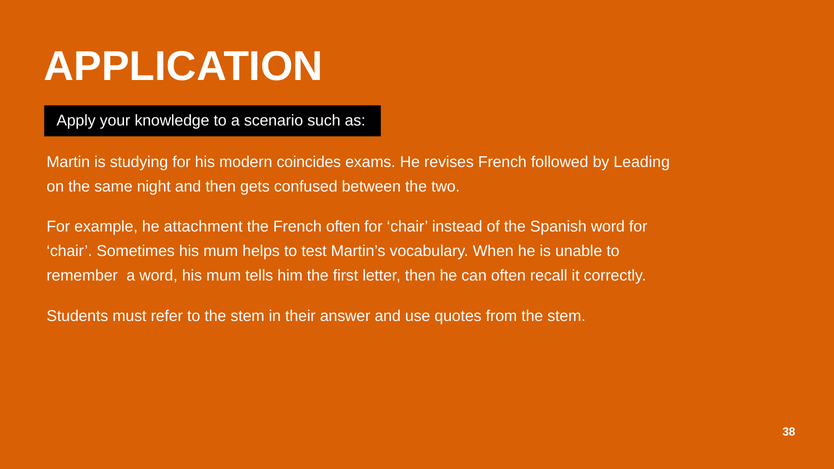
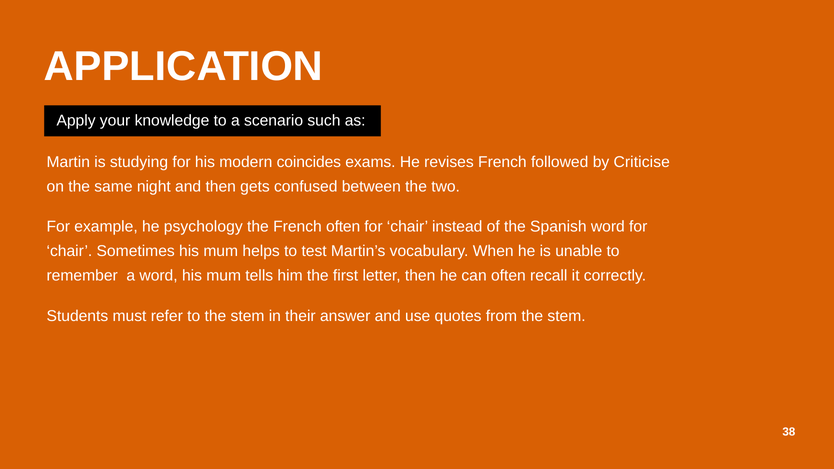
Leading: Leading -> Criticise
attachment: attachment -> psychology
